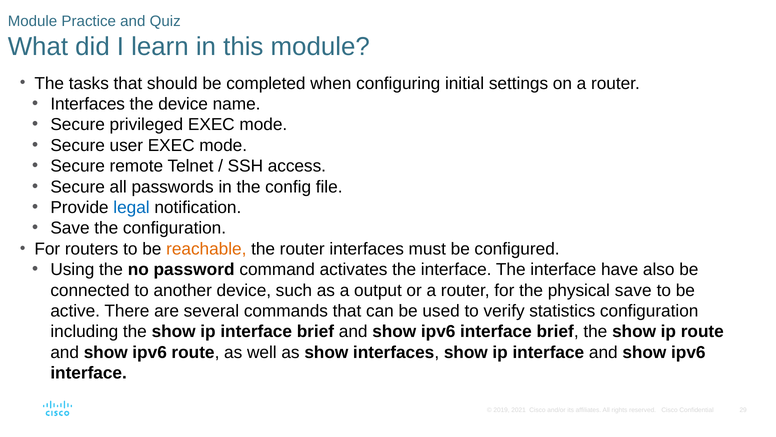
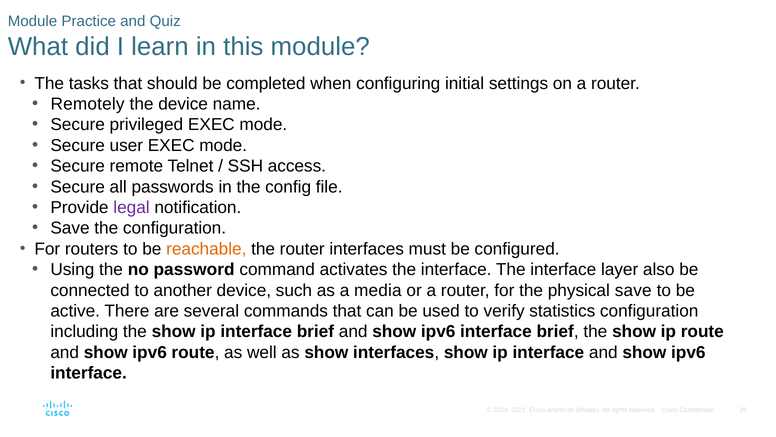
Interfaces at (88, 104): Interfaces -> Remotely
legal colour: blue -> purple
have: have -> layer
output: output -> media
